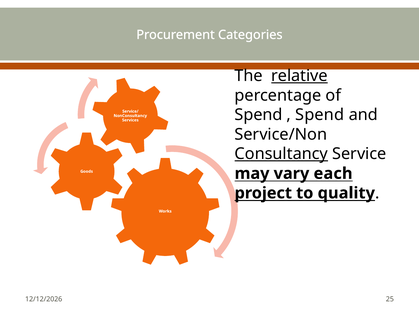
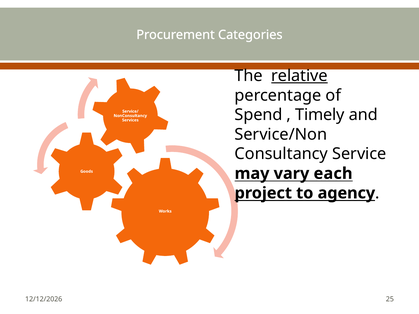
Spend at (320, 115): Spend -> Timely
Consultancy underline: present -> none
quality: quality -> agency
